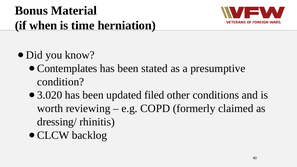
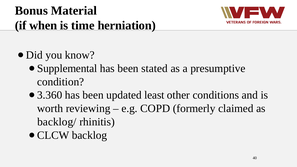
Contemplates: Contemplates -> Supplemental
3.020: 3.020 -> 3.360
filed: filed -> least
dressing/: dressing/ -> backlog/
